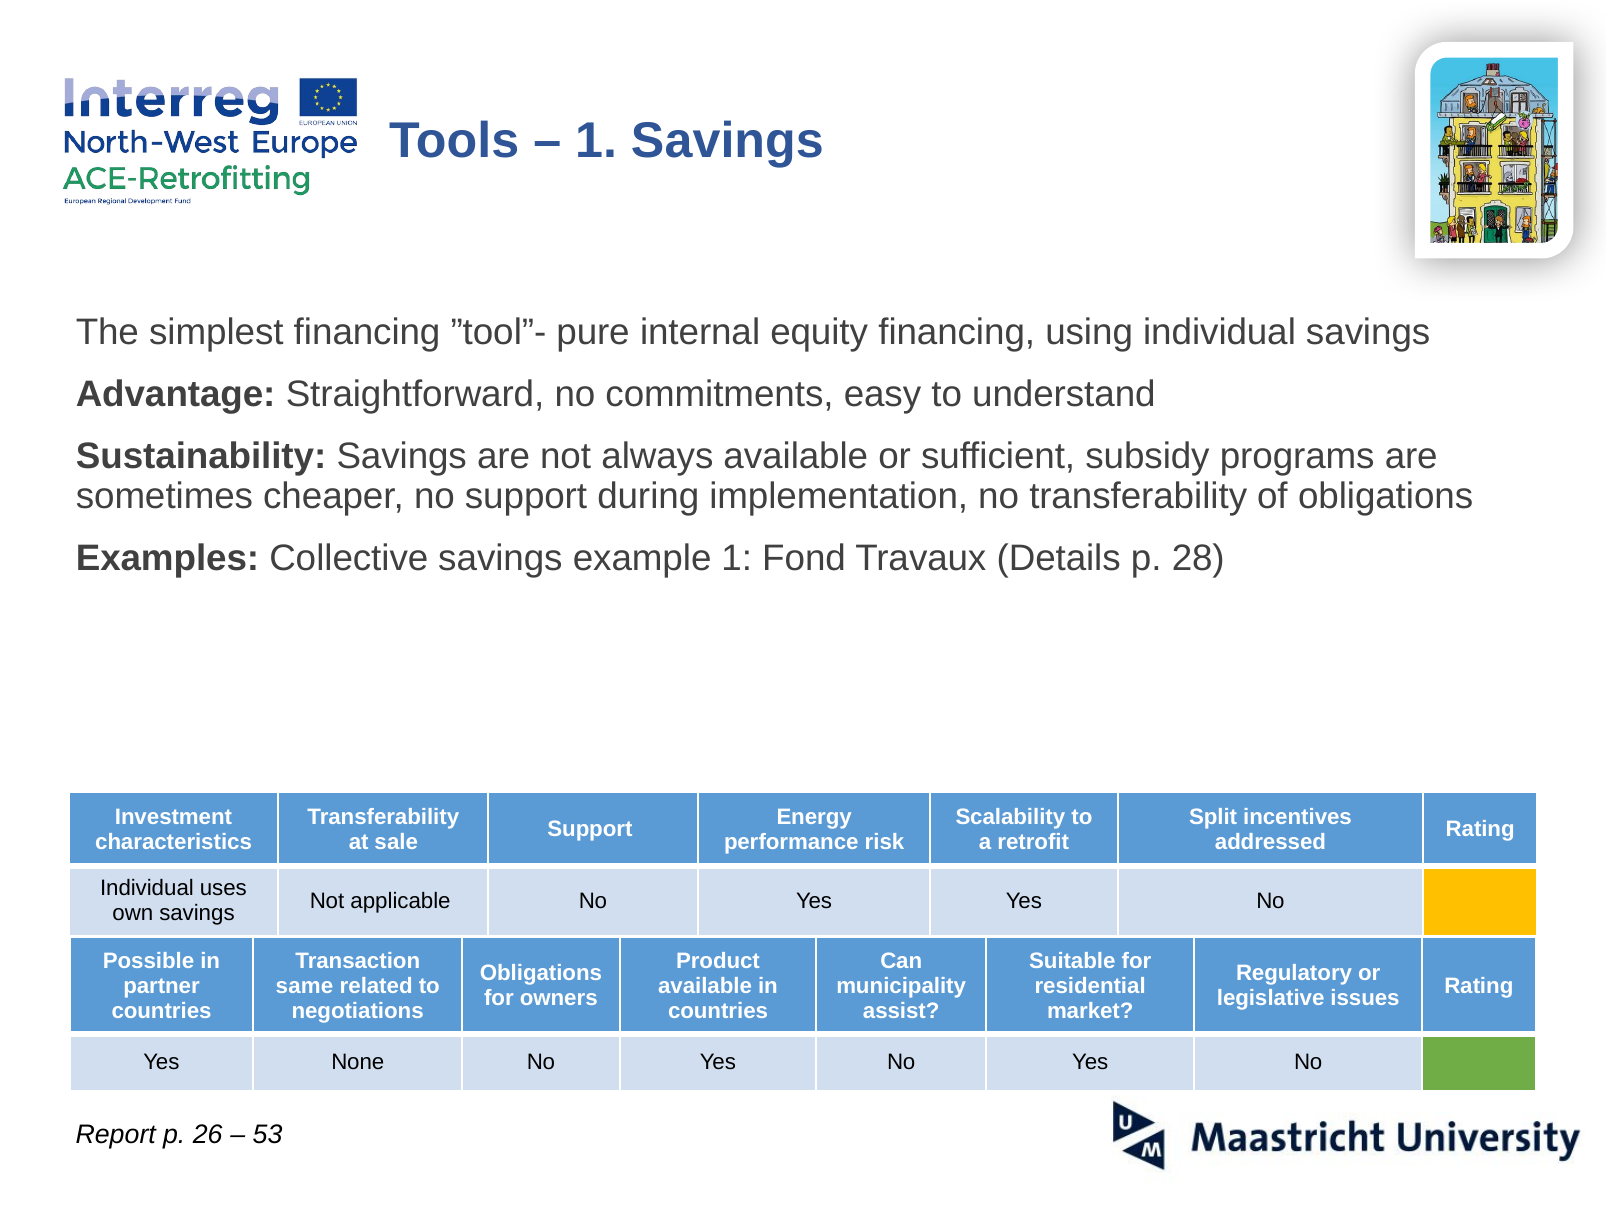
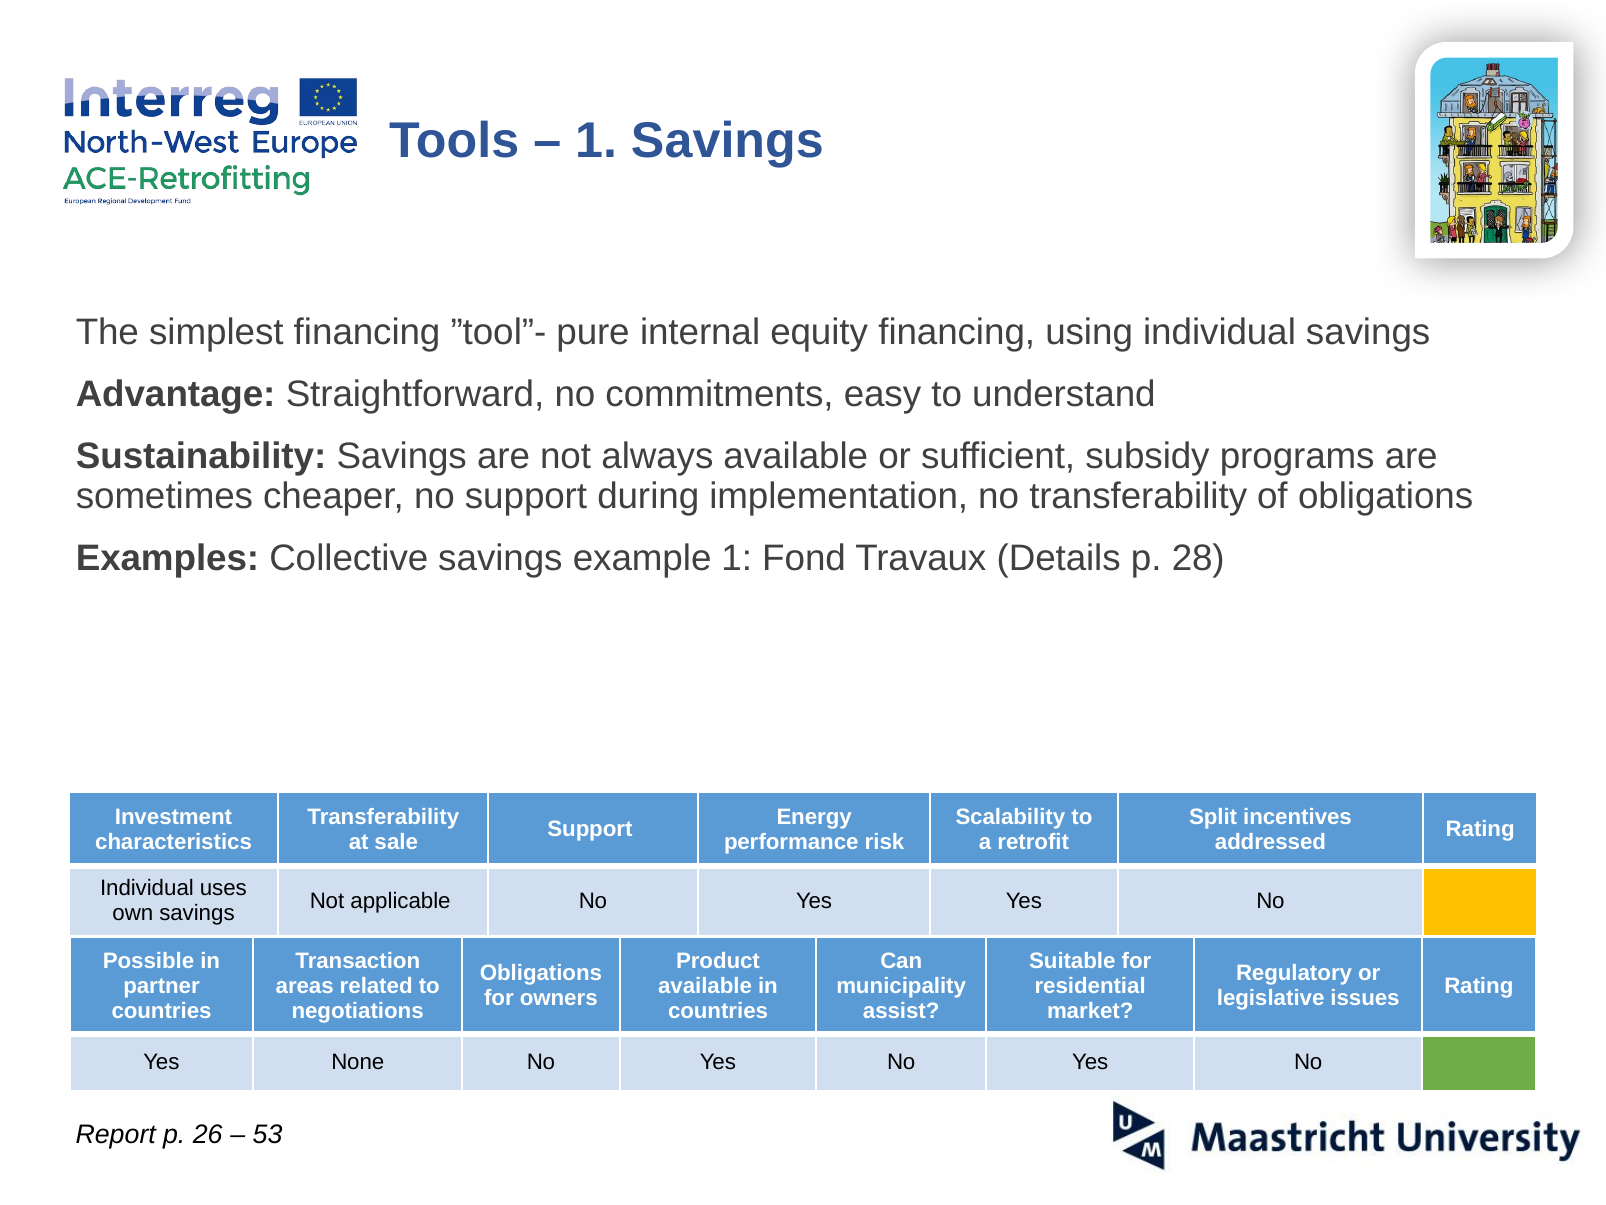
same: same -> areas
